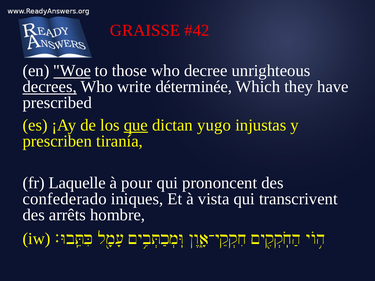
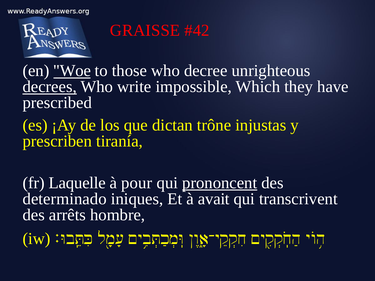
déterminée: déterminée -> impossible
que underline: present -> none
yugo: yugo -> trône
prononcent underline: none -> present
confederado: confederado -> determinado
vista: vista -> avait
